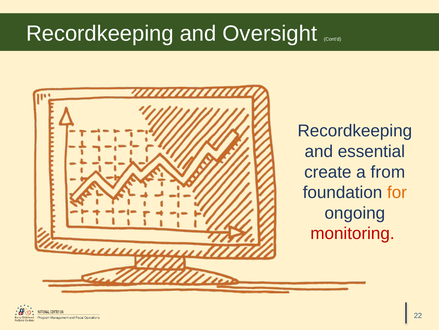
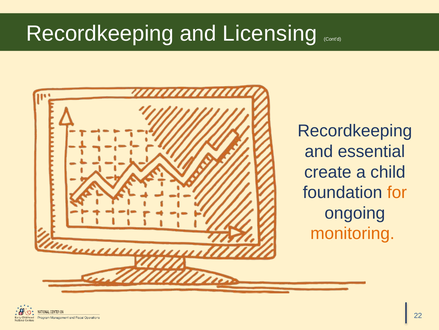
Oversight: Oversight -> Licensing
from: from -> child
monitoring colour: red -> orange
